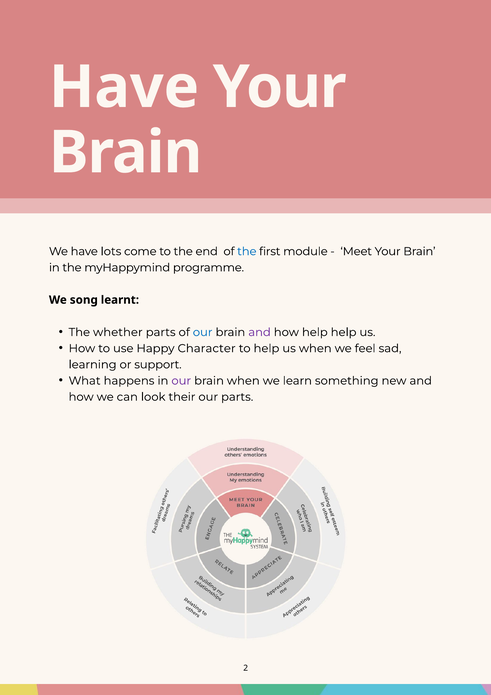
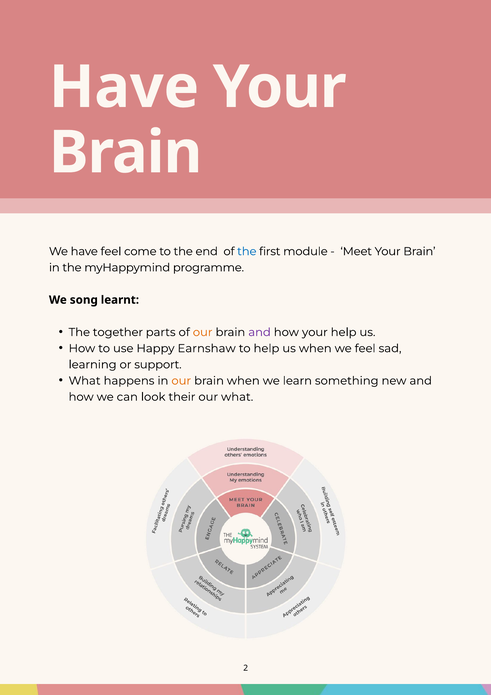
have lots: lots -> feel
whether: whether -> together
our at (203, 332) colour: blue -> orange
how help: help -> your
Character: Character -> Earnshaw
our at (181, 381) colour: purple -> orange
our parts: parts -> what
